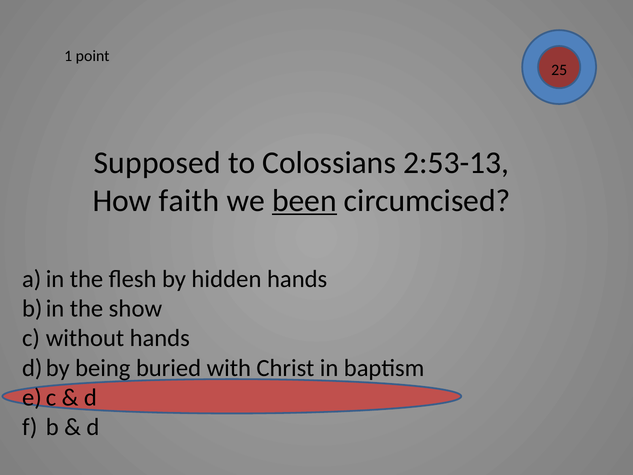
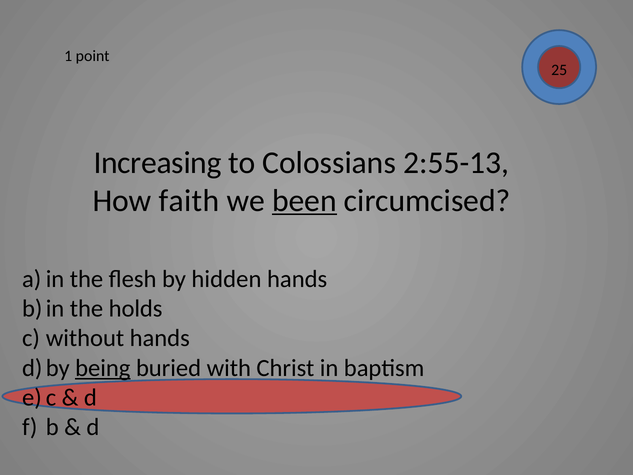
Supposed: Supposed -> Increasing
2:53-13: 2:53-13 -> 2:55-13
show: show -> holds
being underline: none -> present
